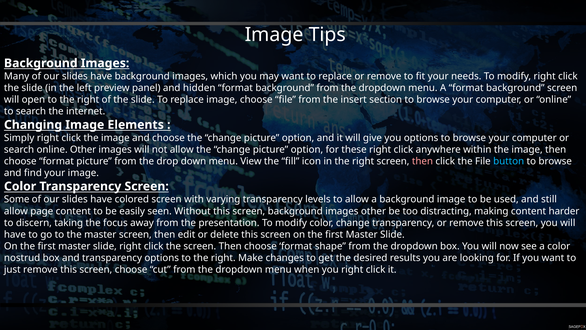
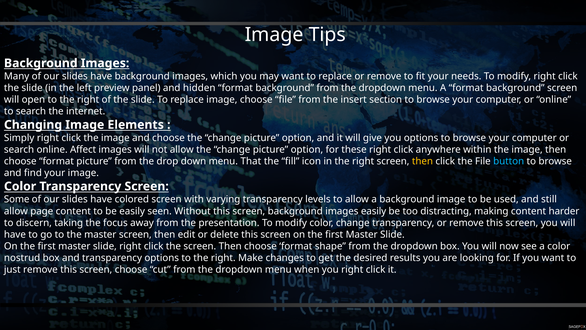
online Other: Other -> Affect
View: View -> That
then at (422, 161) colour: pink -> yellow
images other: other -> easily
